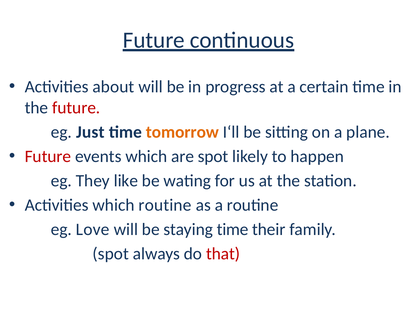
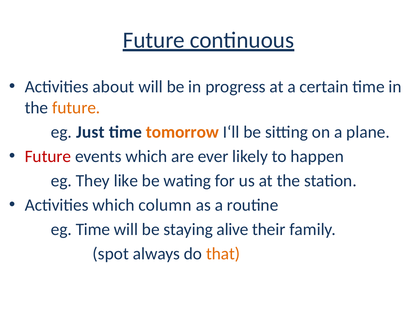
future at (76, 108) colour: red -> orange
are spot: spot -> ever
which routine: routine -> column
eg Love: Love -> Time
staying time: time -> alive
that colour: red -> orange
